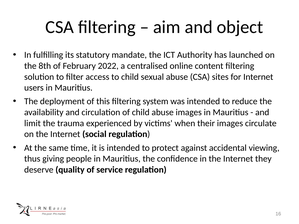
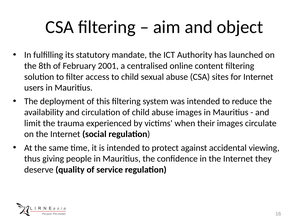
2022: 2022 -> 2001
